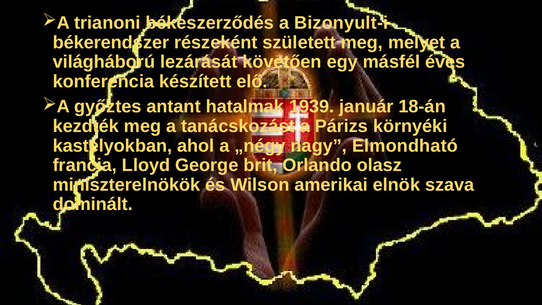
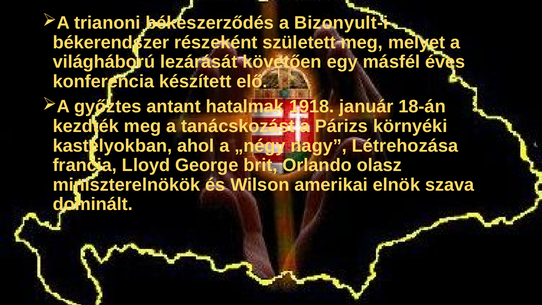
1939: 1939 -> 1918
Elmondható: Elmondható -> Létrehozása
